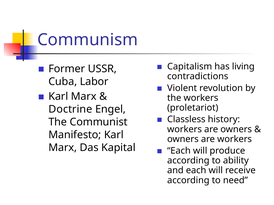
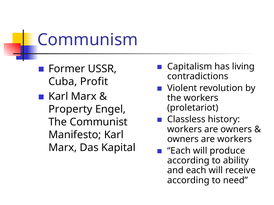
Labor: Labor -> Profit
Doctrine: Doctrine -> Property
